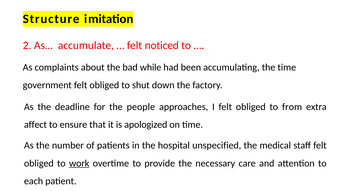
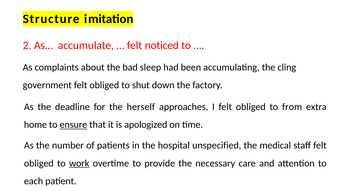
while: while -> sleep
the time: time -> cling
people: people -> herself
affect: affect -> home
ensure underline: none -> present
